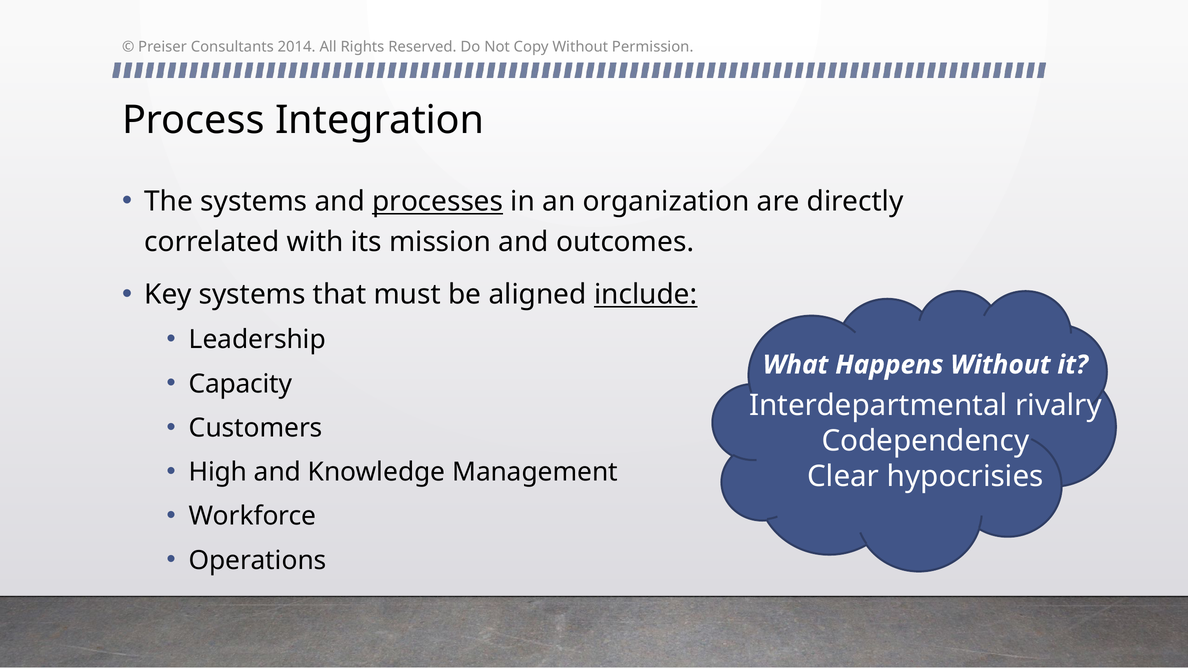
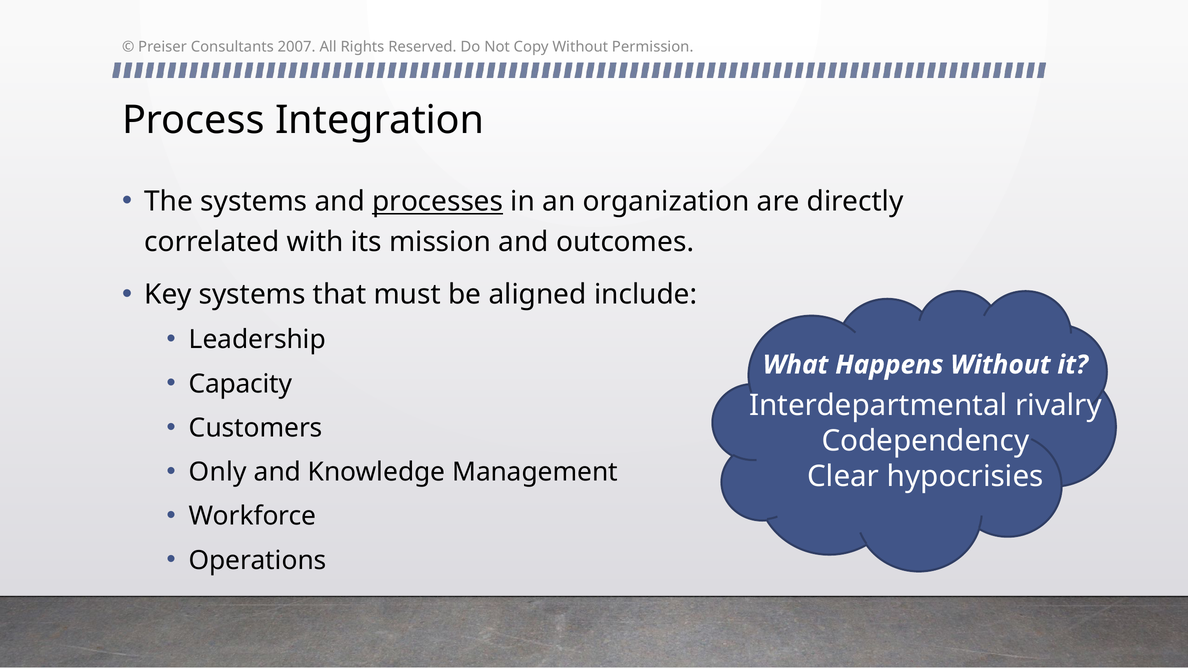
2014: 2014 -> 2007
include underline: present -> none
High: High -> Only
